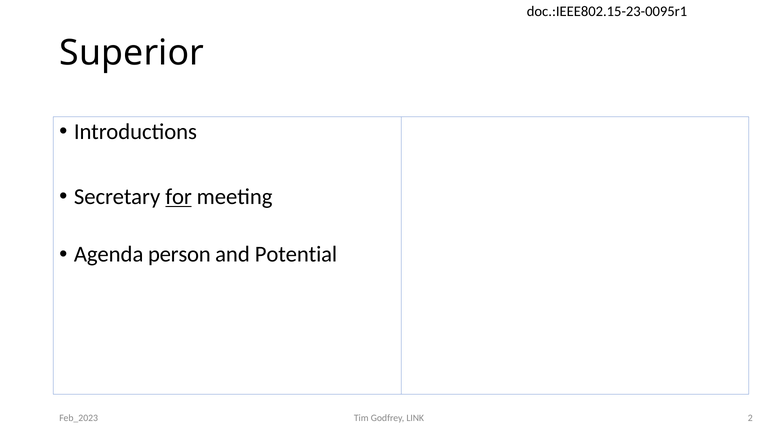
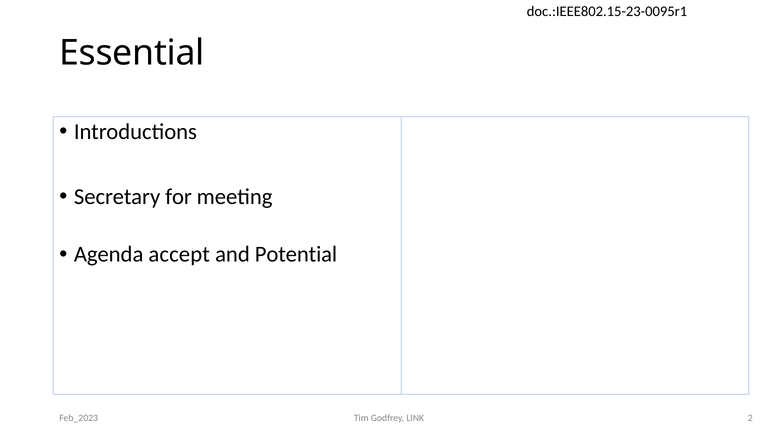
Superior: Superior -> Essential
for underline: present -> none
person: person -> accept
